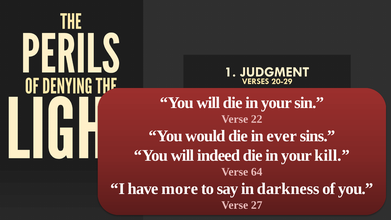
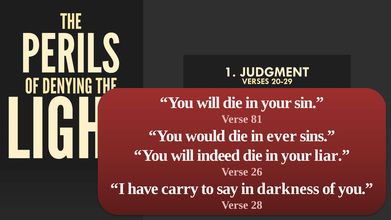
22: 22 -> 81
kill: kill -> liar
64: 64 -> 26
more: more -> carry
27: 27 -> 28
